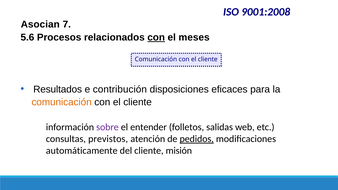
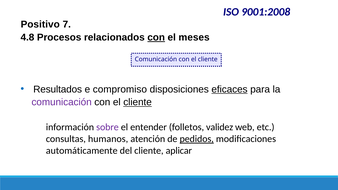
Asocian: Asocian -> Positivo
5.6: 5.6 -> 4.8
contribución: contribución -> compromiso
eficaces underline: none -> present
comunicación at (62, 102) colour: orange -> purple
cliente at (138, 102) underline: none -> present
salidas: salidas -> validez
previstos: previstos -> humanos
misión: misión -> aplicar
